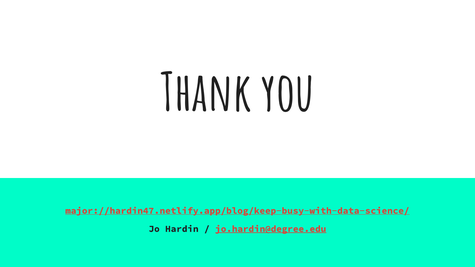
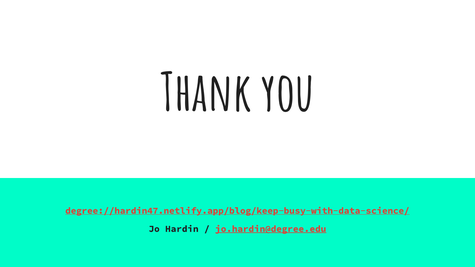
major://hardin47.netlify.app/blog/keep-busy-with-data-science/: major://hardin47.netlify.app/blog/keep-busy-with-data-science/ -> degree://hardin47.netlify.app/blog/keep-busy-with-data-science/
